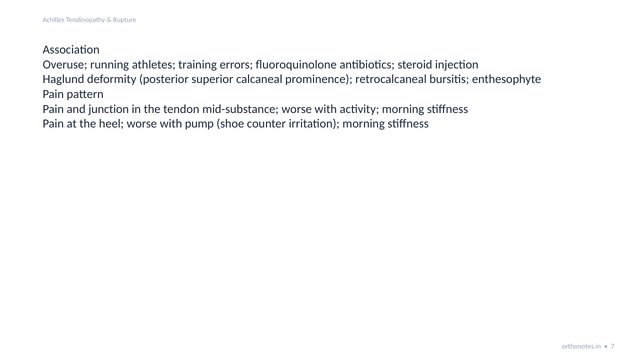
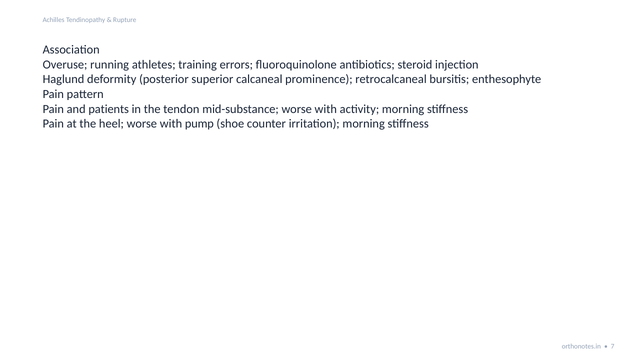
junction: junction -> patients
